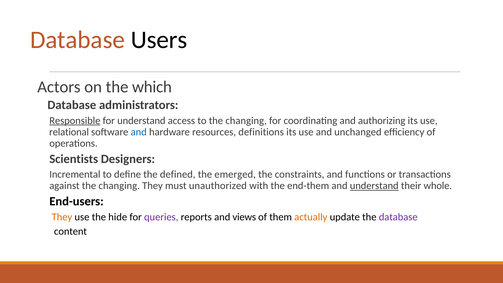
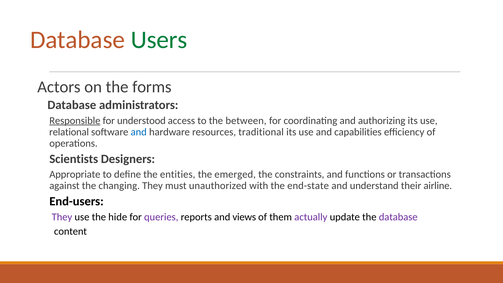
Users colour: black -> green
which: which -> forms
for understand: understand -> understood
to the changing: changing -> between
definitions: definitions -> traditional
unchanged: unchanged -> capabilities
Incremental: Incremental -> Appropriate
defined: defined -> entities
end-them: end-them -> end-state
understand at (374, 186) underline: present -> none
whole: whole -> airline
They at (62, 217) colour: orange -> purple
actually colour: orange -> purple
